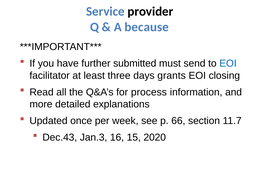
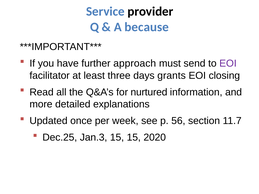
submitted: submitted -> approach
EOI at (228, 63) colour: blue -> purple
process: process -> nurtured
66: 66 -> 56
Dec.43: Dec.43 -> Dec.25
Jan.3 16: 16 -> 15
